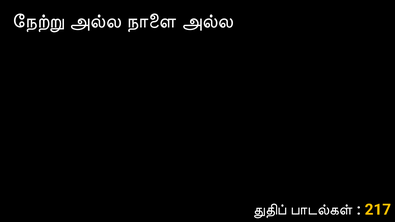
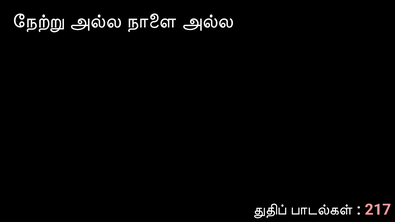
217 colour: yellow -> pink
